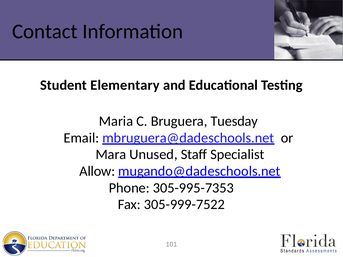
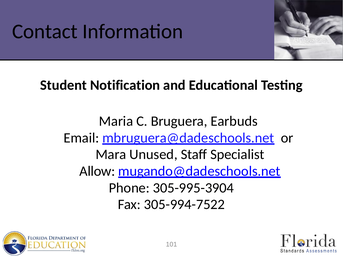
Elementary: Elementary -> Notification
Tuesday: Tuesday -> Earbuds
305-995-7353: 305-995-7353 -> 305-995-3904
305-999-7522: 305-999-7522 -> 305-994-7522
